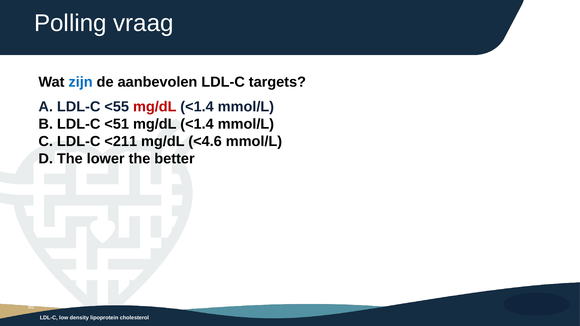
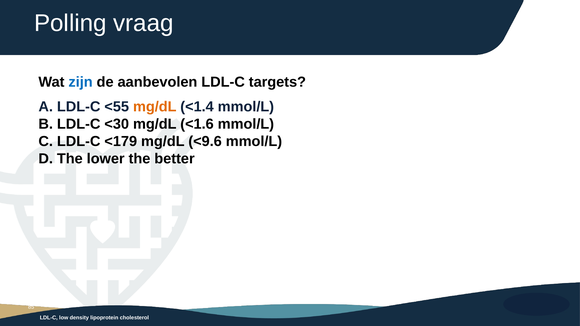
mg/dL at (155, 107) colour: red -> orange
<51: <51 -> <30
<1.4 at (197, 124): <1.4 -> <1.6
<211: <211 -> <179
<4.6: <4.6 -> <9.6
